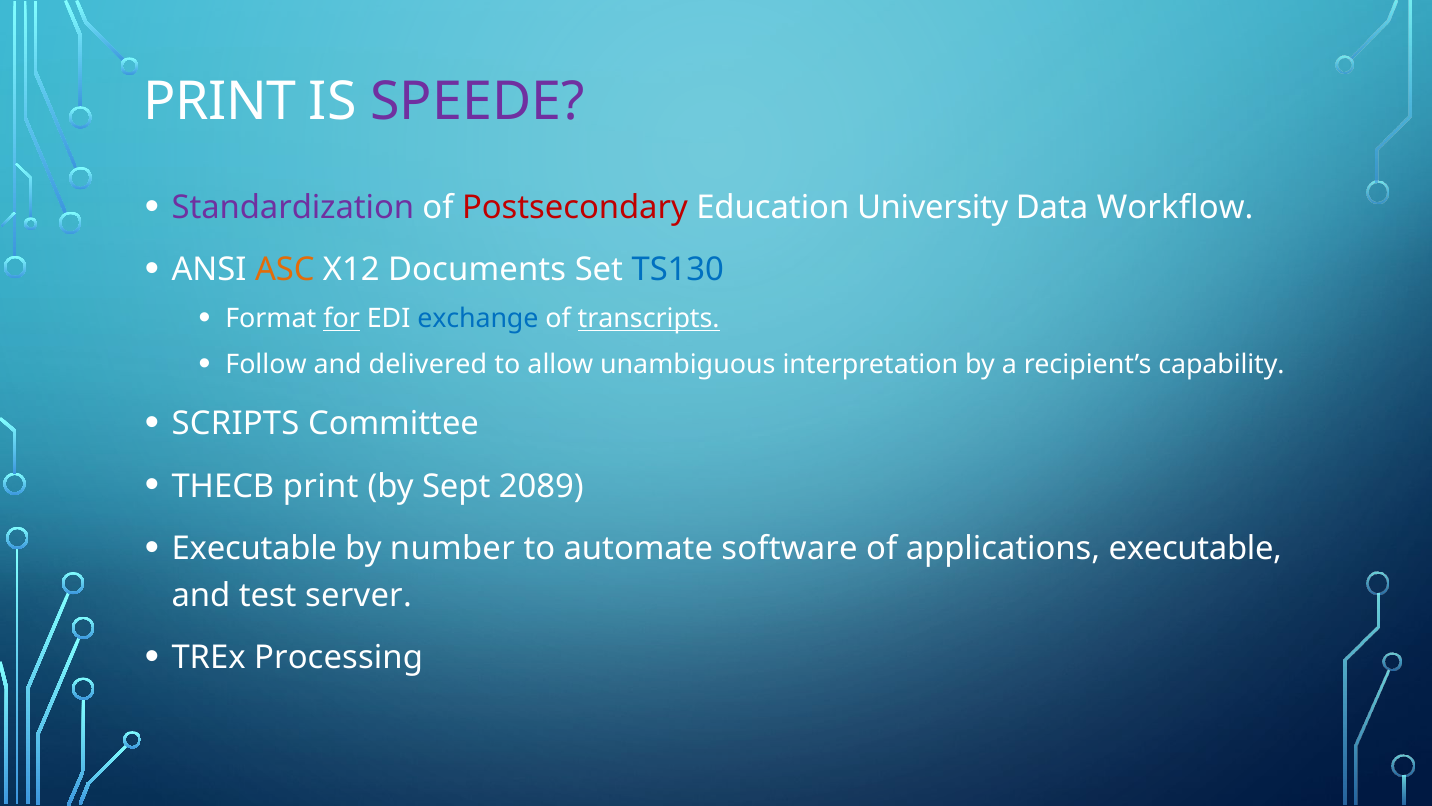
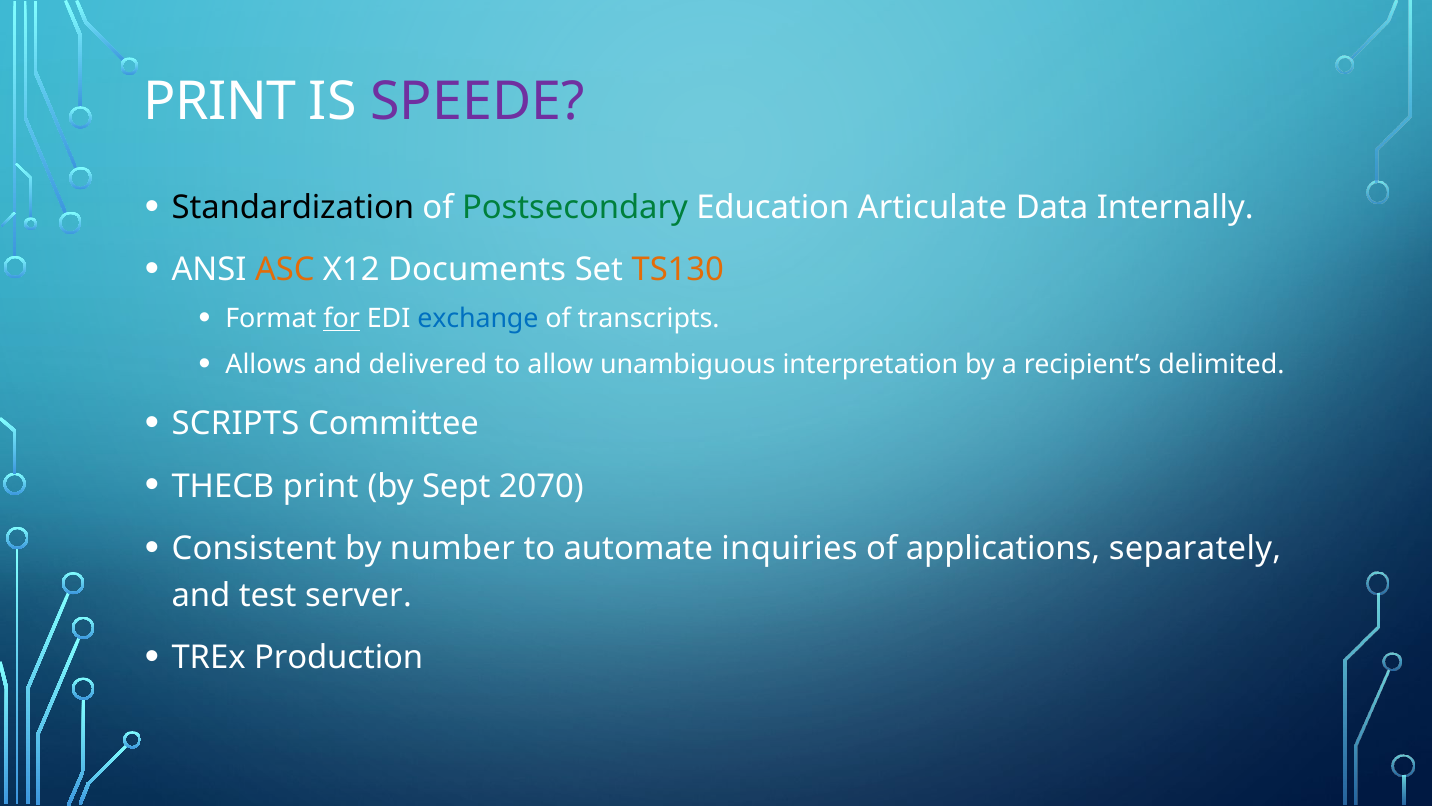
Standardization colour: purple -> black
Postsecondary colour: red -> green
University: University -> Articulate
Workflow: Workflow -> Internally
TS130 colour: blue -> orange
transcripts underline: present -> none
Follow: Follow -> Allows
capability: capability -> delimited
2089: 2089 -> 2070
Executable at (254, 548): Executable -> Consistent
software: software -> inquiries
applications executable: executable -> separately
Processing: Processing -> Production
